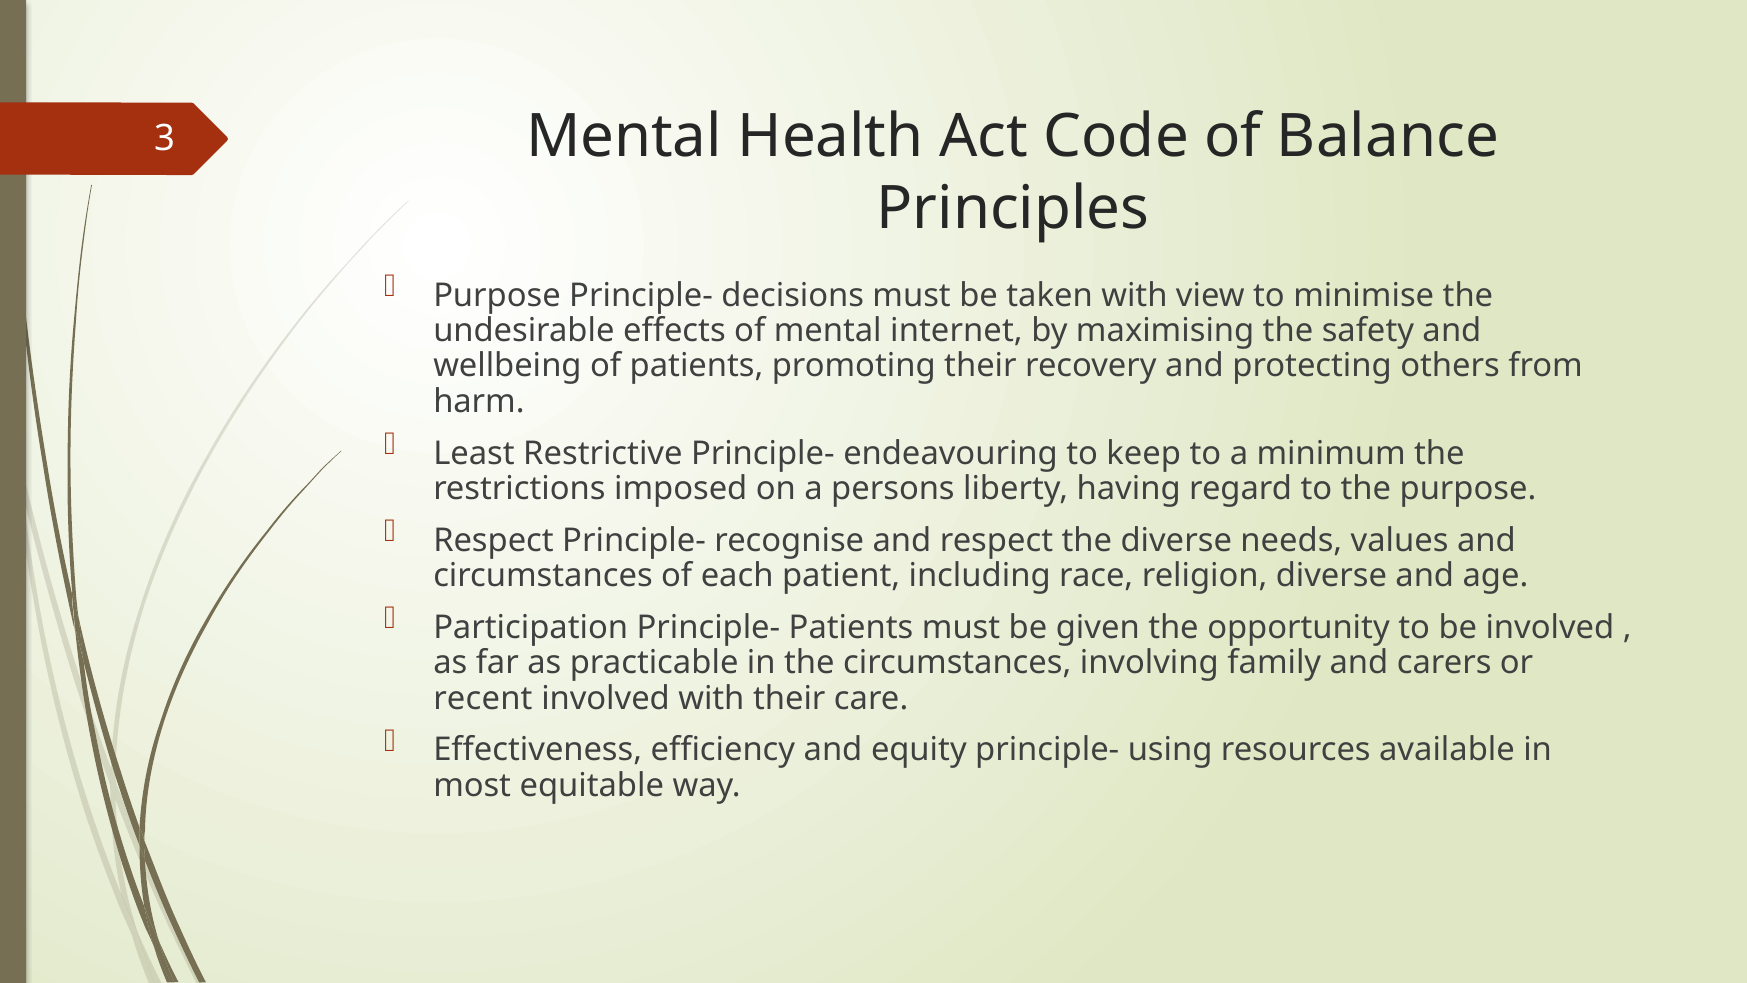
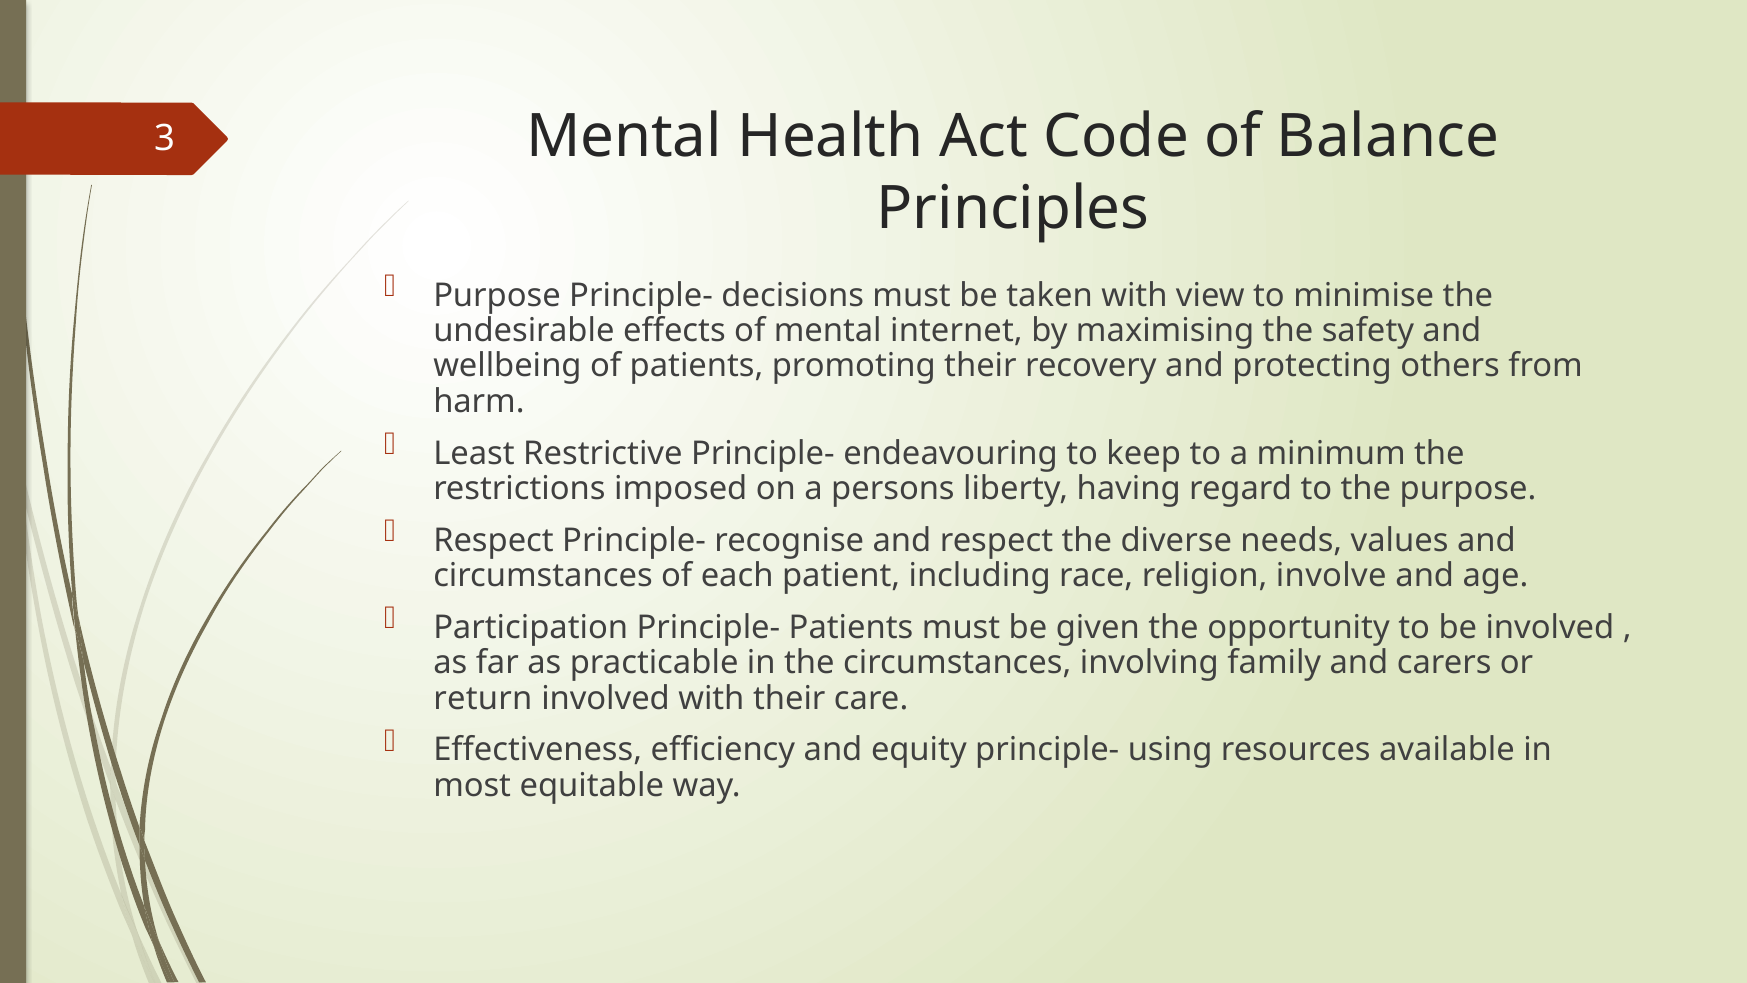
religion diverse: diverse -> involve
recent: recent -> return
